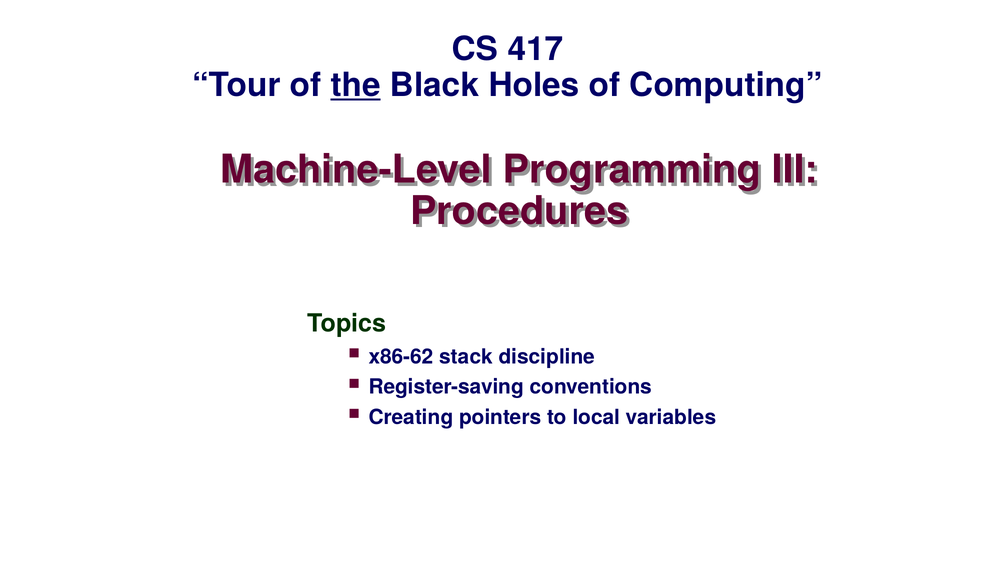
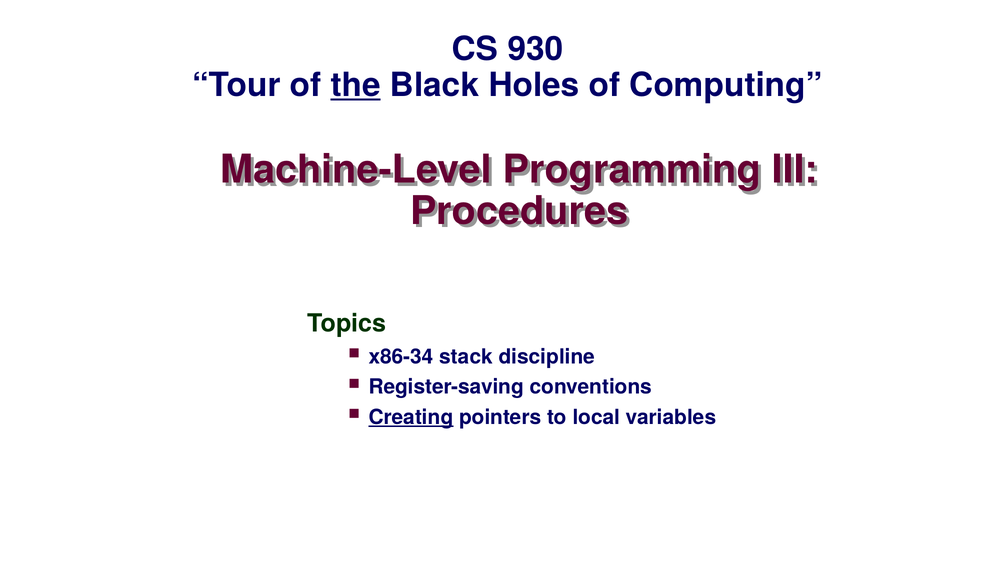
417: 417 -> 930
x86-62: x86-62 -> x86-34
Creating underline: none -> present
